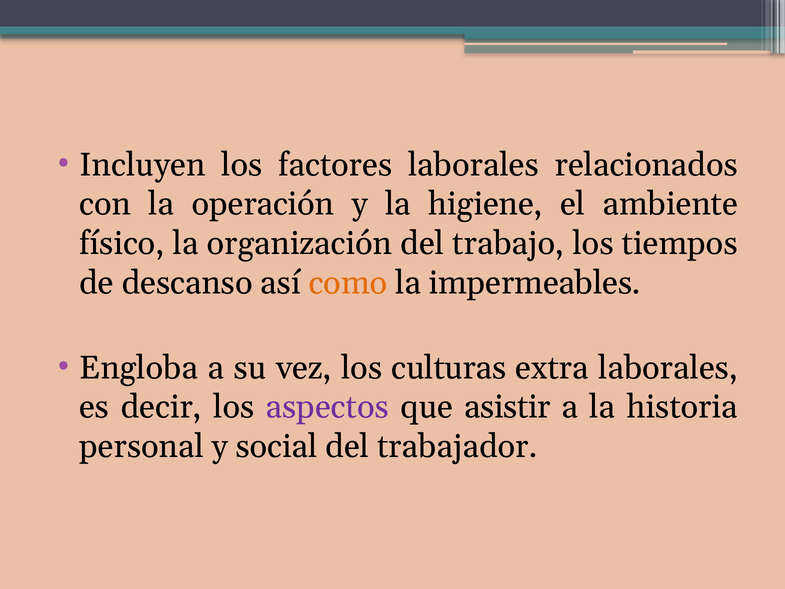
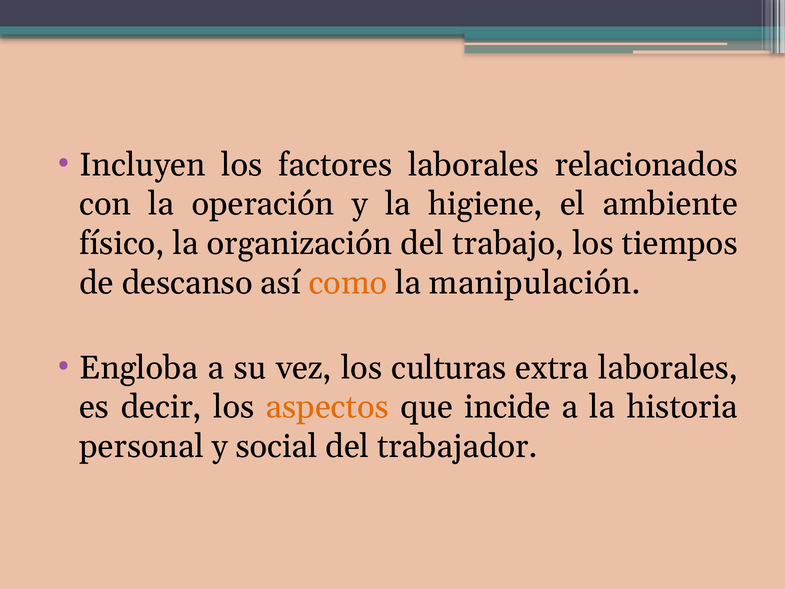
impermeables: impermeables -> manipulación
aspectos colour: purple -> orange
asistir: asistir -> incide
